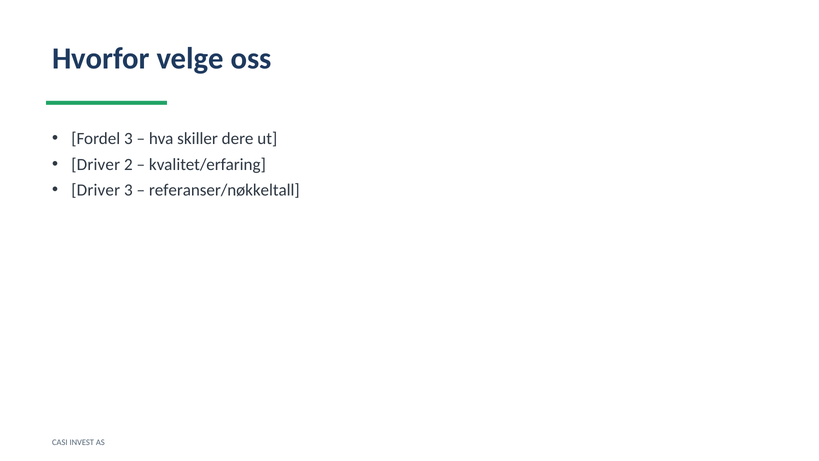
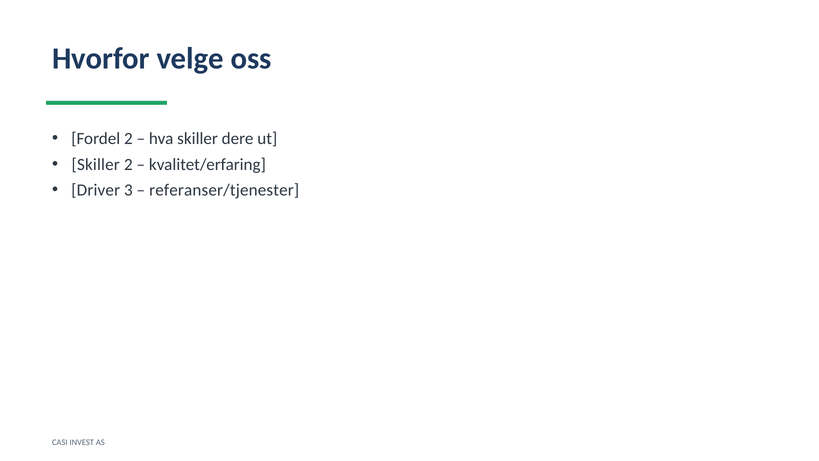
Fordel 3: 3 -> 2
Driver at (96, 164): Driver -> Skiller
referanser/nøkkeltall: referanser/nøkkeltall -> referanser/tjenester
